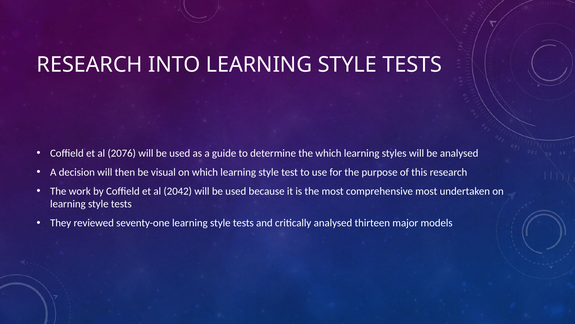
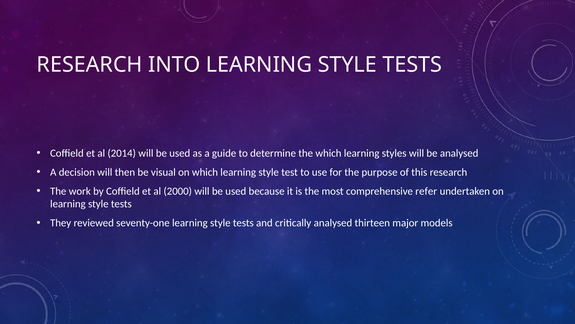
2076: 2076 -> 2014
2042: 2042 -> 2000
comprehensive most: most -> refer
